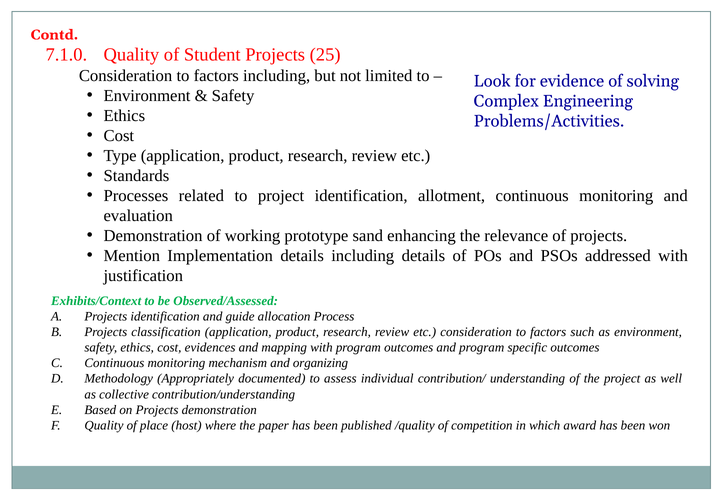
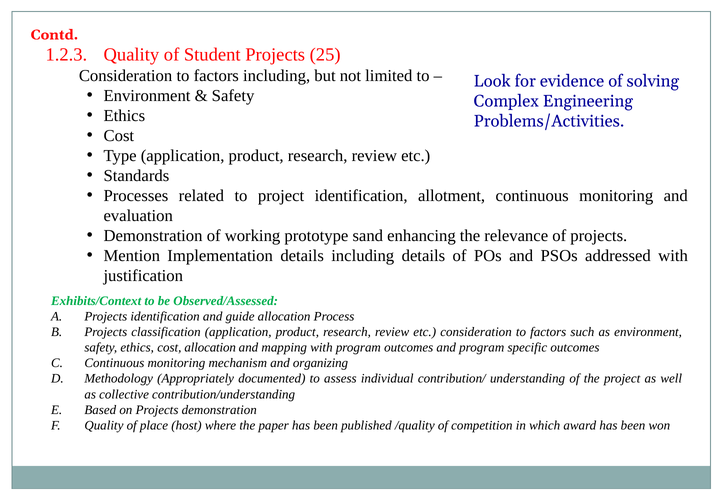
7.1.0: 7.1.0 -> 1.2.3
cost evidences: evidences -> allocation
